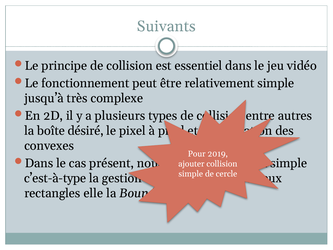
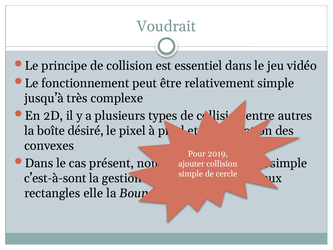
Suivants: Suivants -> Voudrait
c’est-à-type: c’est-à-type -> c’est-à-sont
